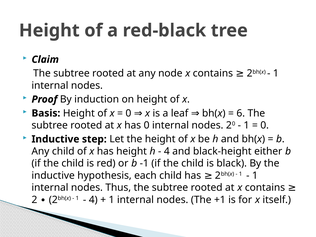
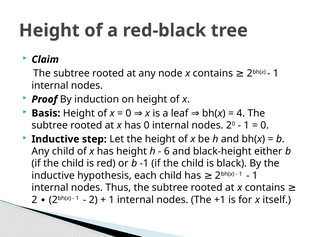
6: 6 -> 4
4 at (167, 151): 4 -> 6
4 at (93, 200): 4 -> 2
